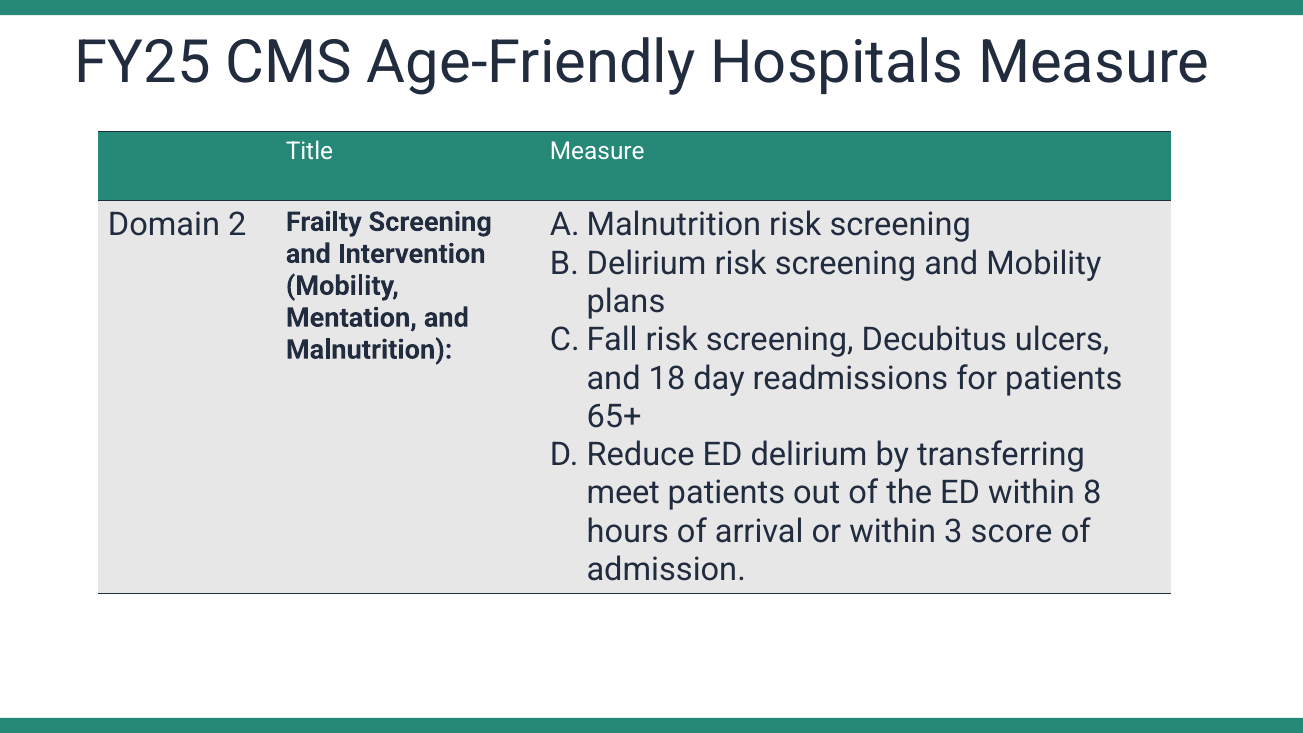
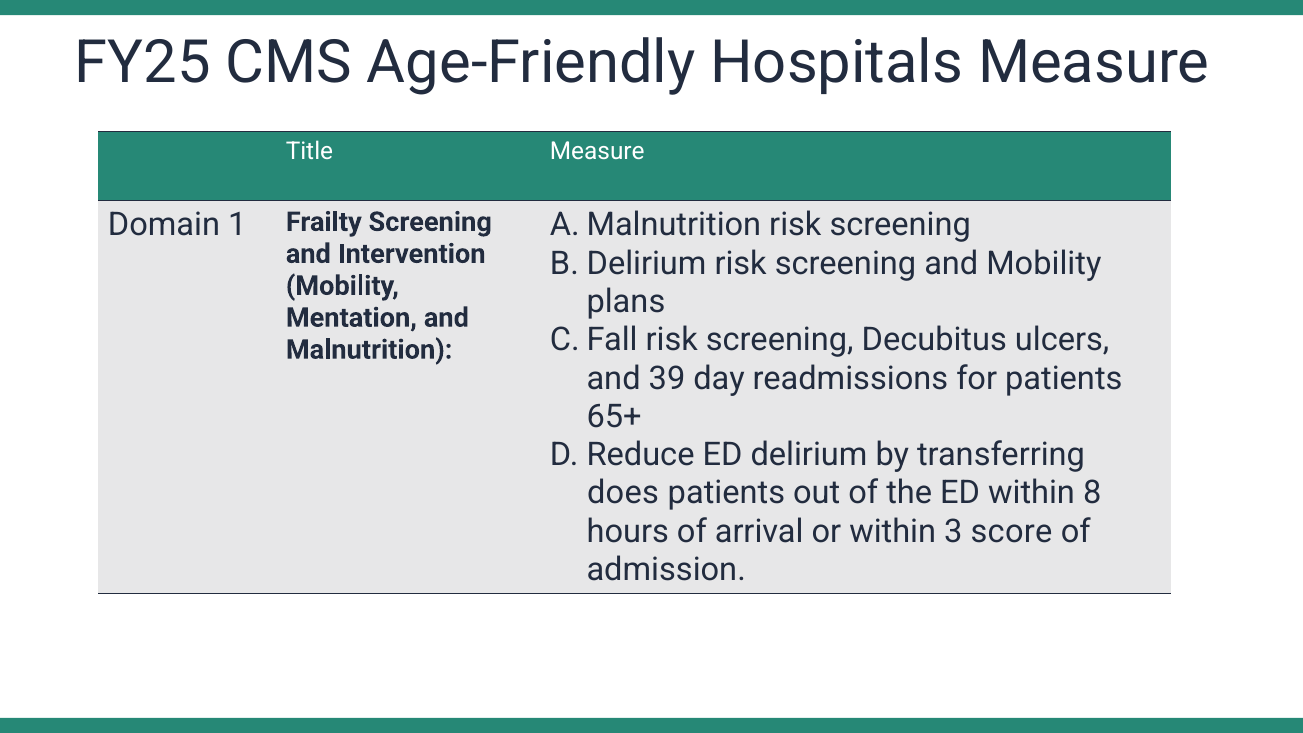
2: 2 -> 1
18: 18 -> 39
meet: meet -> does
